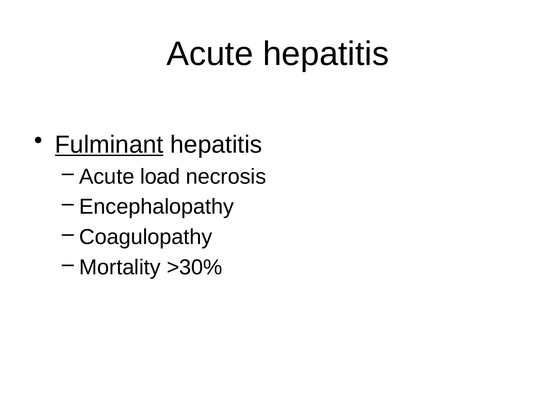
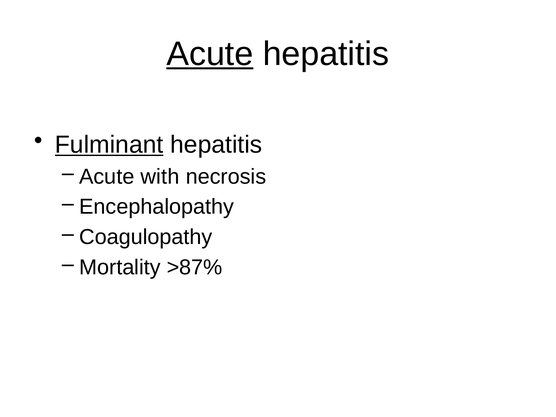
Acute at (210, 54) underline: none -> present
load: load -> with
>30%: >30% -> >87%
